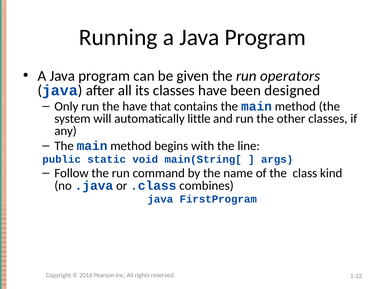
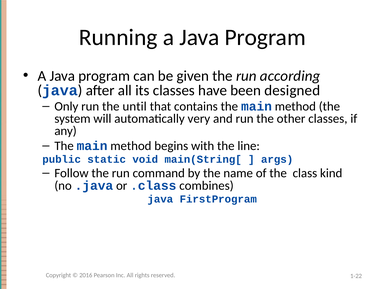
operators: operators -> according
the have: have -> until
little: little -> very
